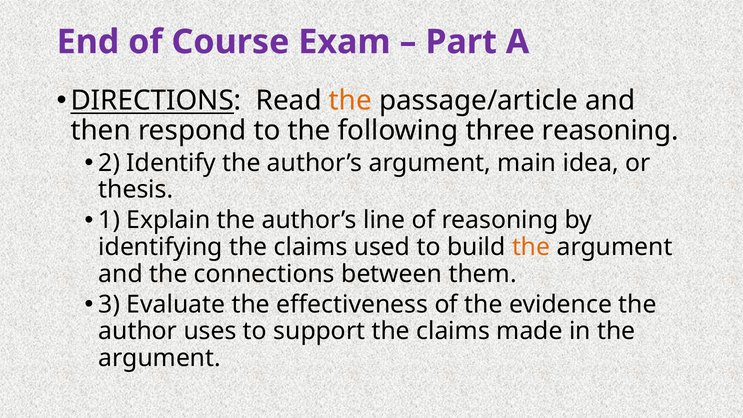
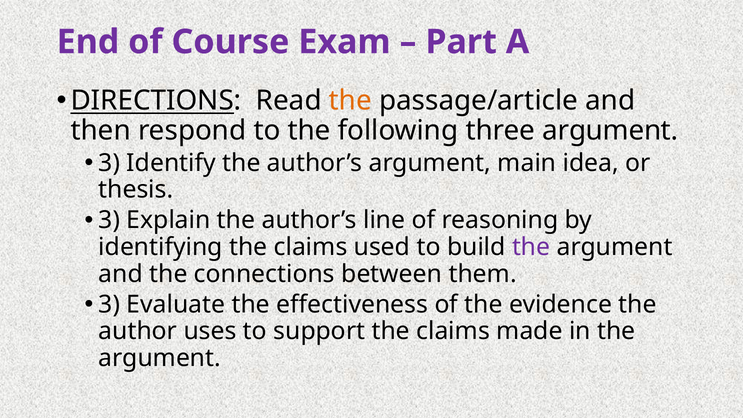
three reasoning: reasoning -> argument
2 at (109, 163): 2 -> 3
1 at (109, 220): 1 -> 3
the at (531, 247) colour: orange -> purple
